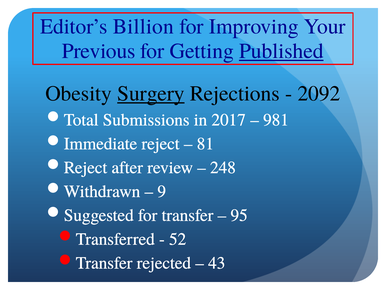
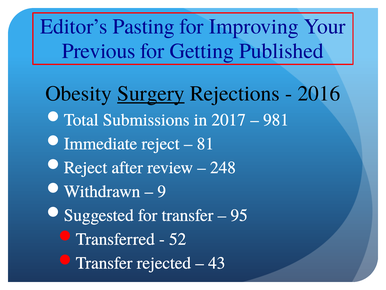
Billion: Billion -> Pasting
Published underline: present -> none
2092: 2092 -> 2016
